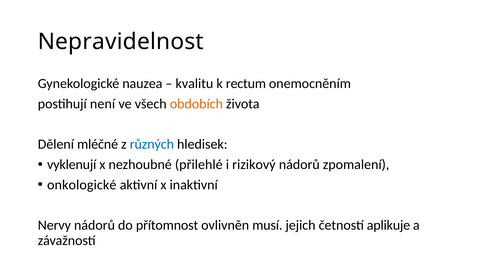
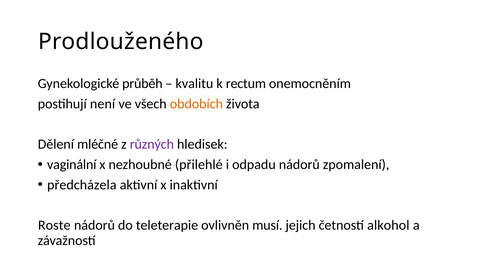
Nepravidelnost: Nepravidelnost -> Prodlouženého
nauzea: nauzea -> průběh
různých colour: blue -> purple
vyklenují: vyklenují -> vaginální
rizikový: rizikový -> odpadu
onkologické: onkologické -> předcházela
Nervy: Nervy -> Roste
přítomnost: přítomnost -> teleterapie
aplikuje: aplikuje -> alkohol
